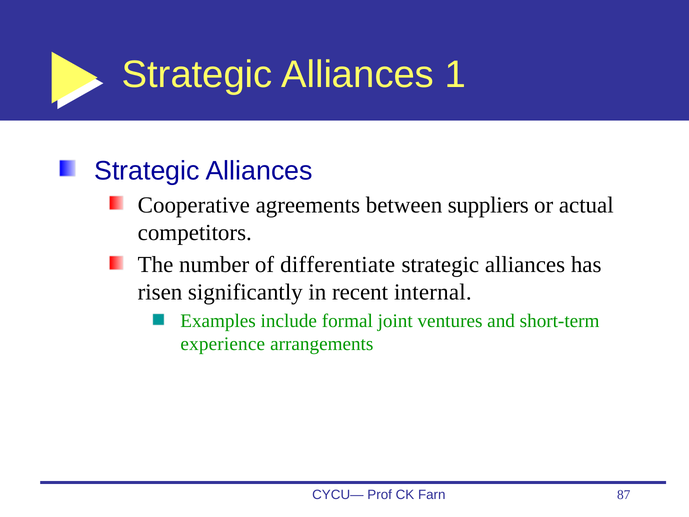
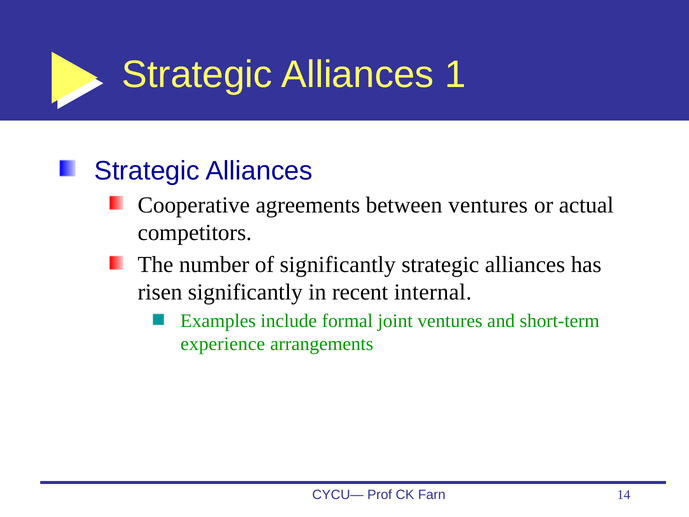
between suppliers: suppliers -> ventures
of differentiate: differentiate -> significantly
87: 87 -> 14
